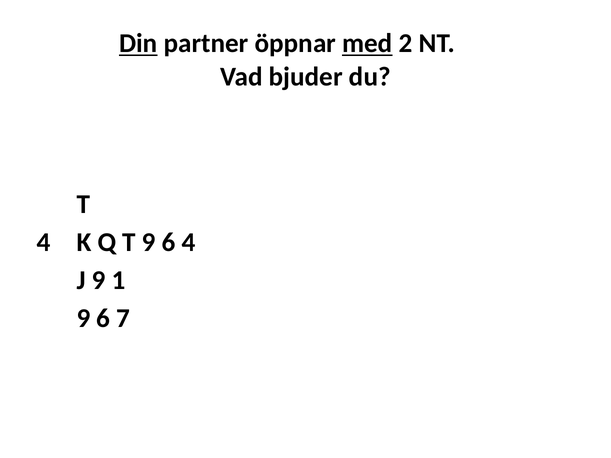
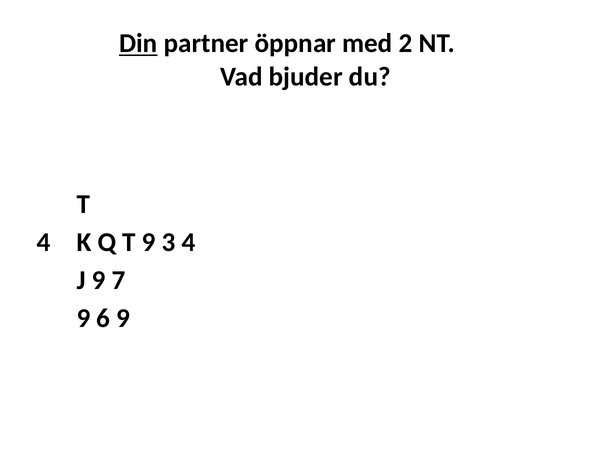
med underline: present -> none
T 9 6: 6 -> 3
1: 1 -> 7
6 7: 7 -> 9
